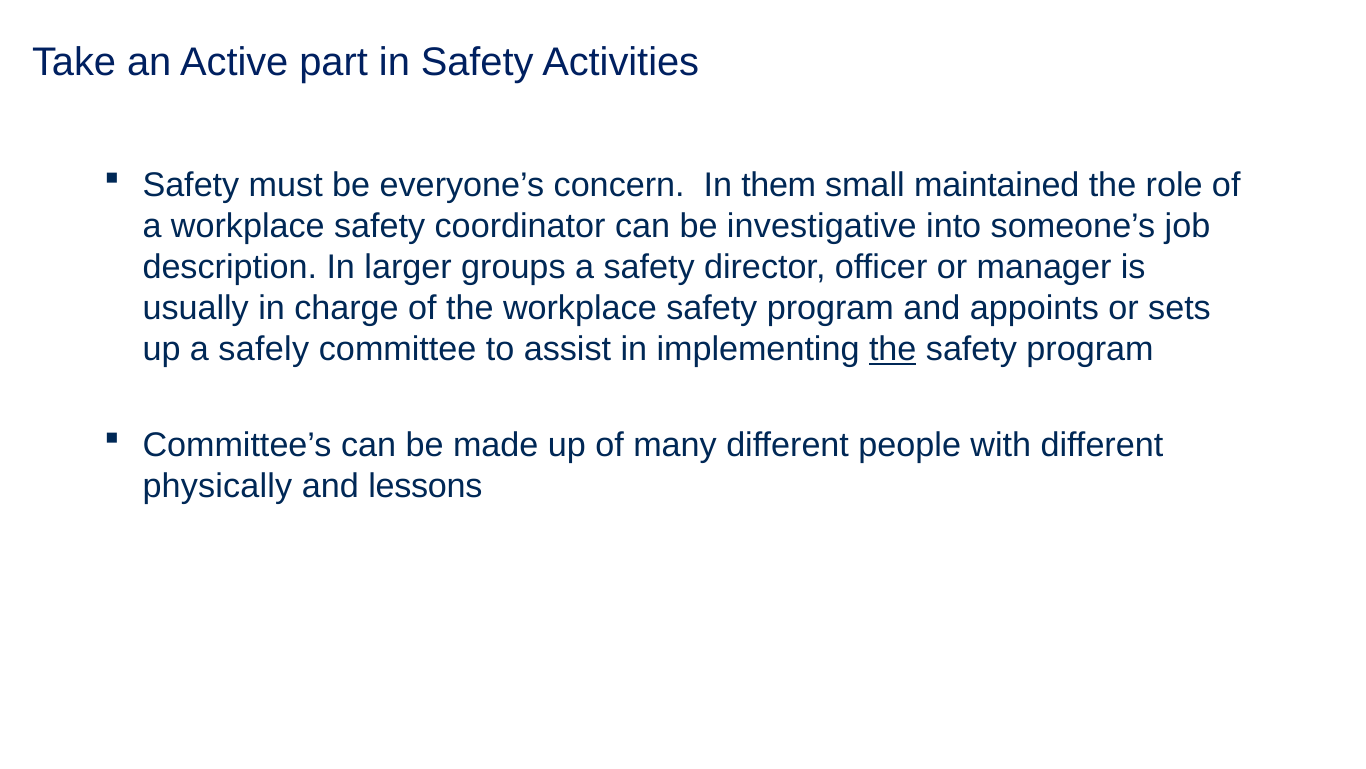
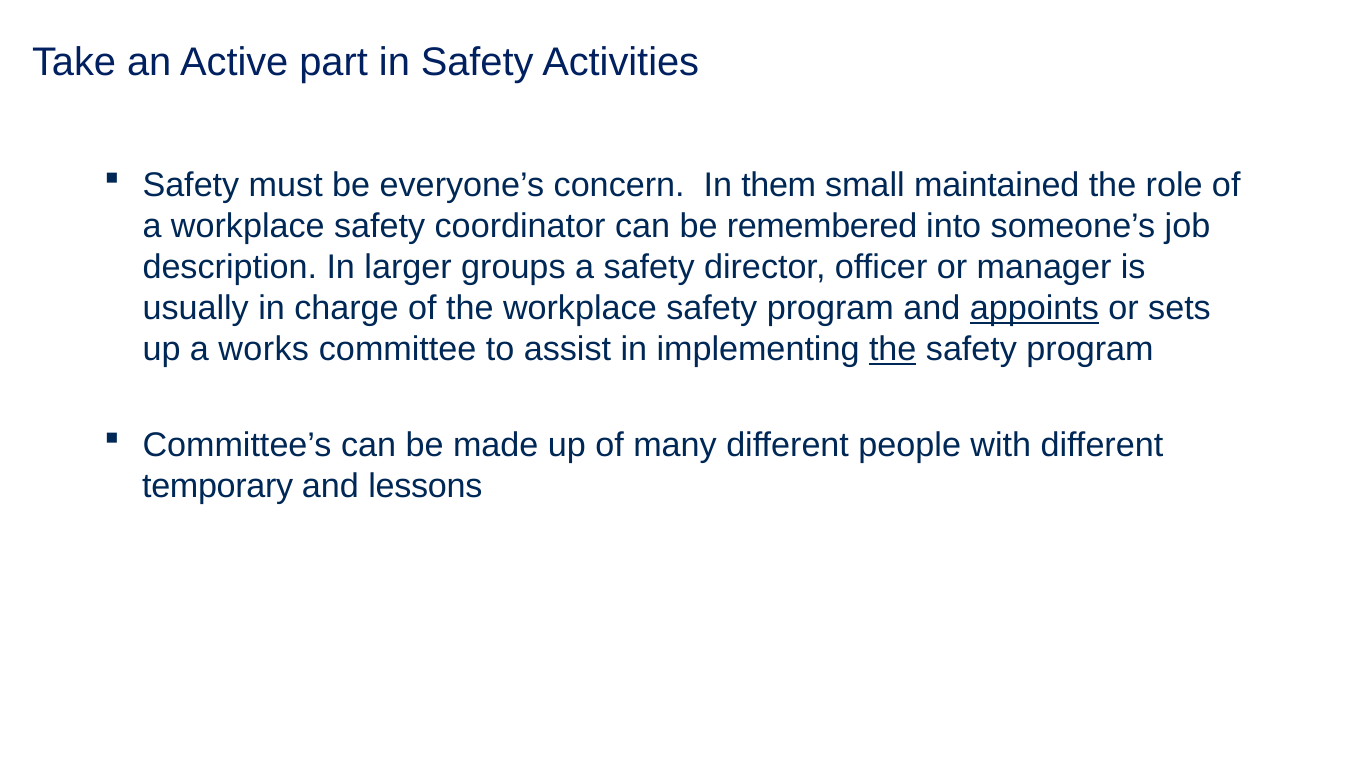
investigative: investigative -> remembered
appoints underline: none -> present
safely: safely -> works
physically: physically -> temporary
